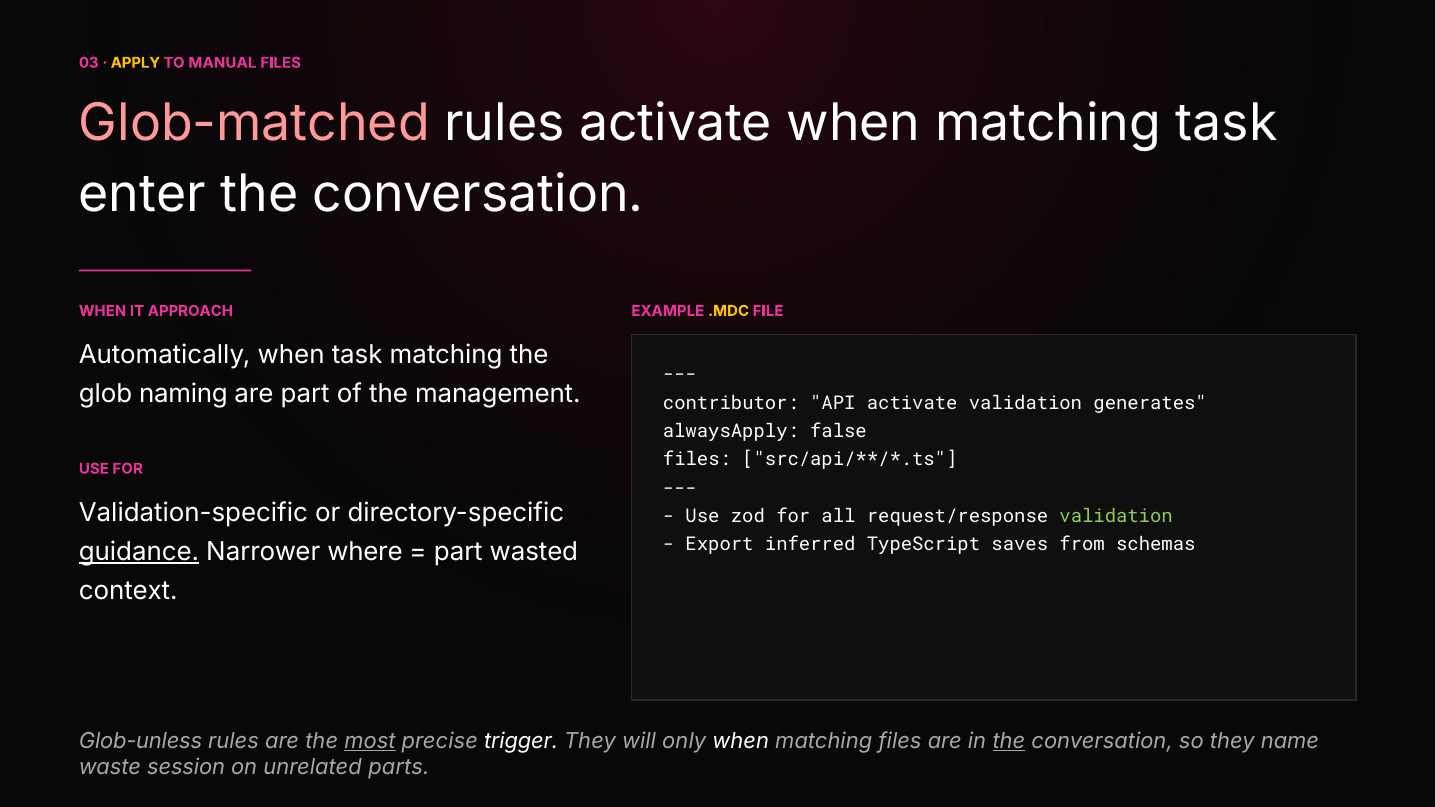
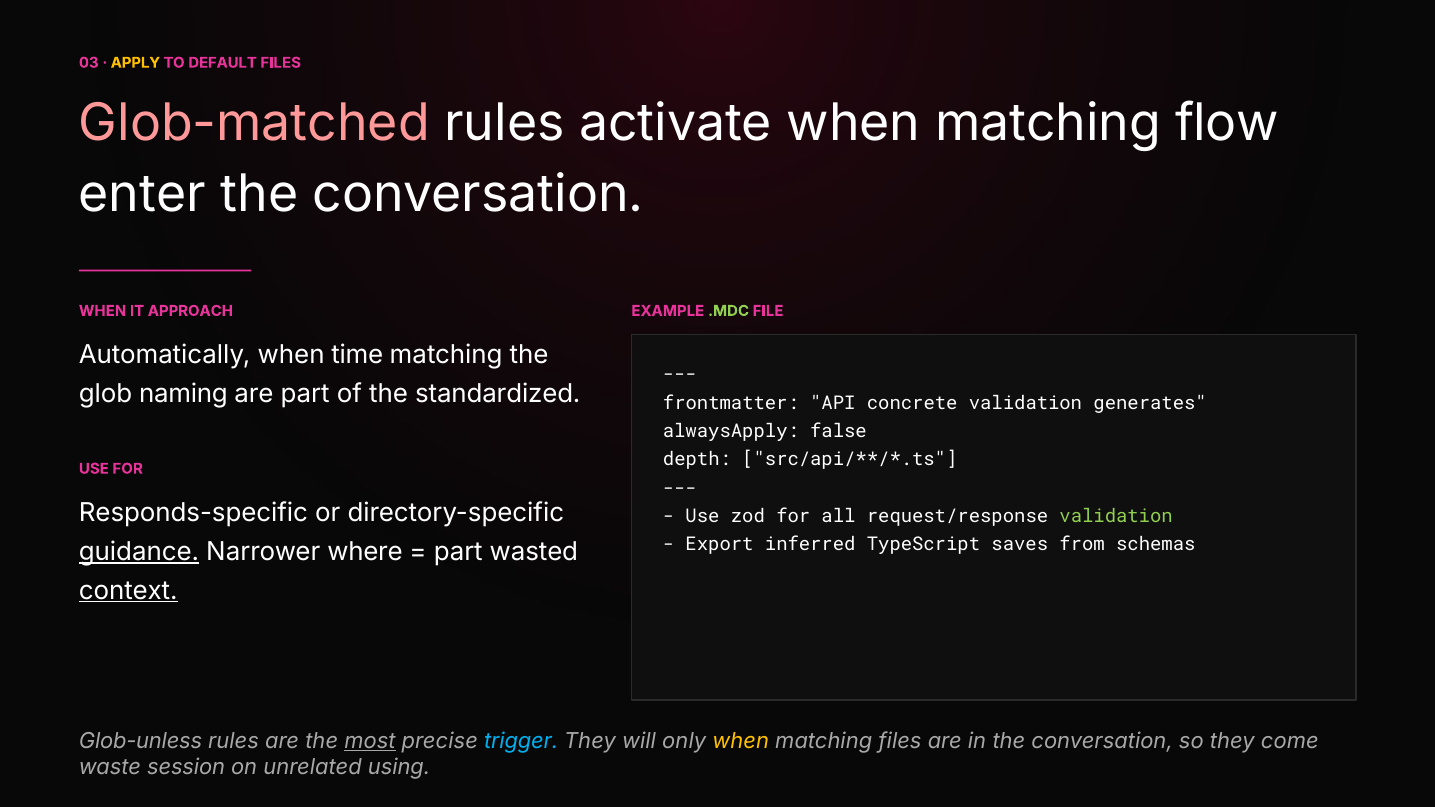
MANUAL: MANUAL -> DEFAULT
matching task: task -> flow
.MDC colour: yellow -> light green
when task: task -> time
management: management -> standardized
contributor: contributor -> frontmatter
API activate: activate -> concrete
files at (697, 460): files -> depth
Validation-specific: Validation-specific -> Responds-specific
context underline: none -> present
trigger colour: white -> light blue
when at (741, 741) colour: white -> yellow
the at (1009, 741) underline: present -> none
name: name -> come
parts: parts -> using
